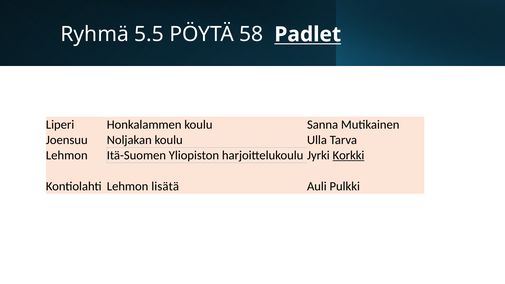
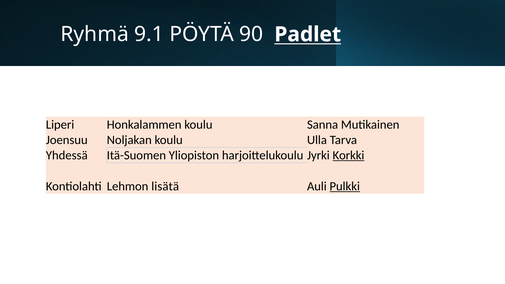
5.5: 5.5 -> 9.1
58: 58 -> 90
Lehmon at (67, 155): Lehmon -> Yhdessä
Pulkki underline: none -> present
